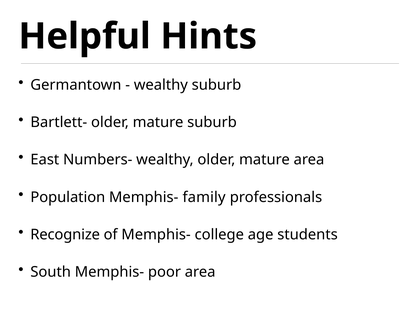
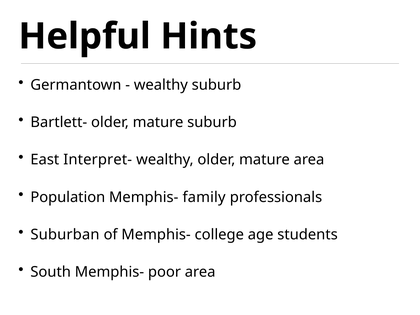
Numbers-: Numbers- -> Interpret-
Recognize: Recognize -> Suburban
